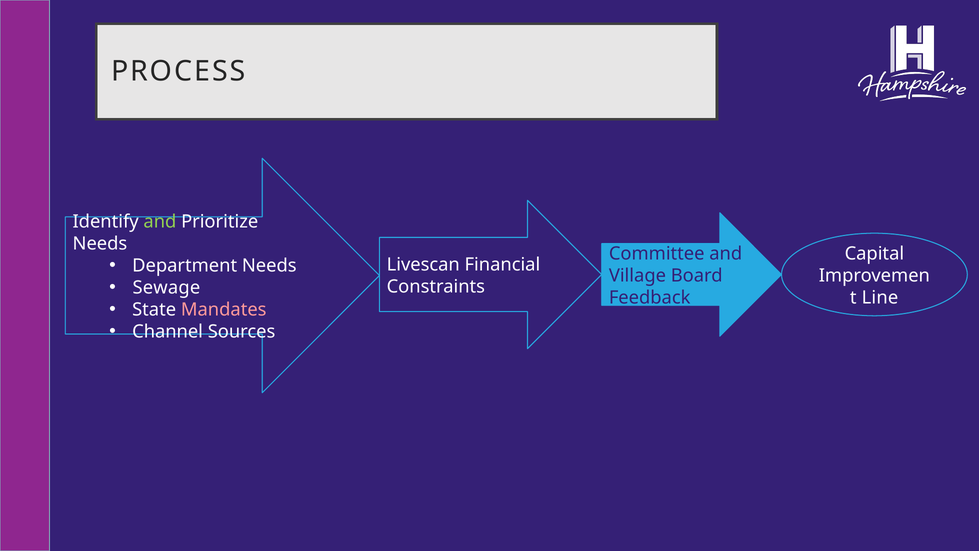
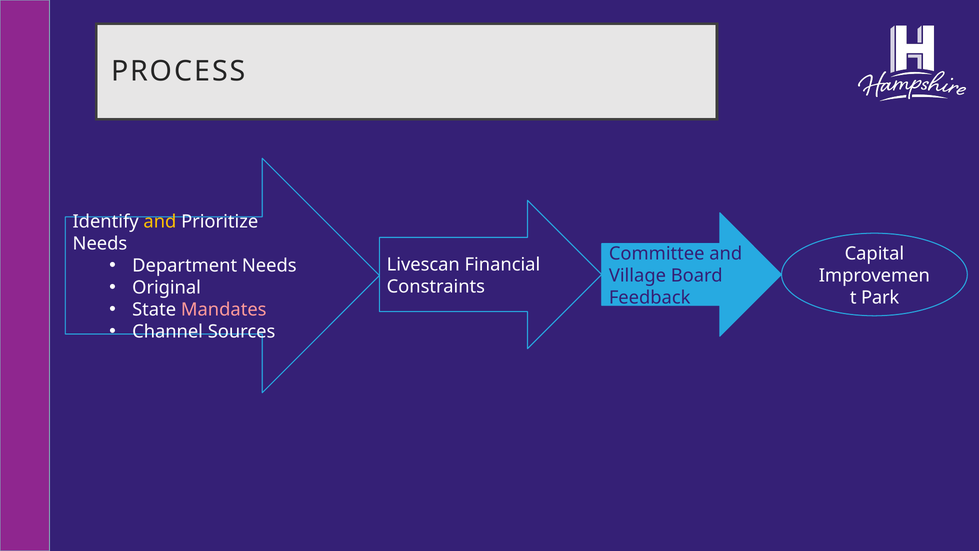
and at (160, 222) colour: light green -> yellow
Sewage: Sewage -> Original
Line: Line -> Park
